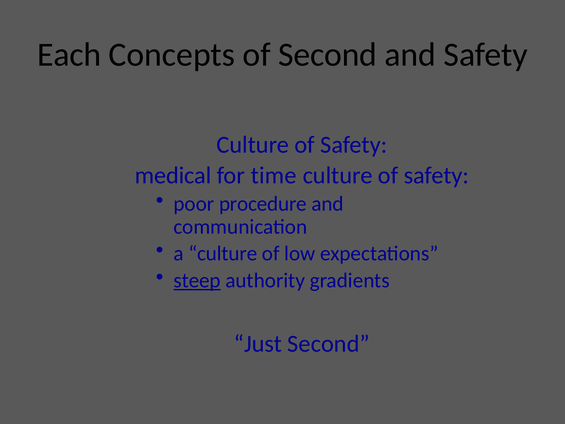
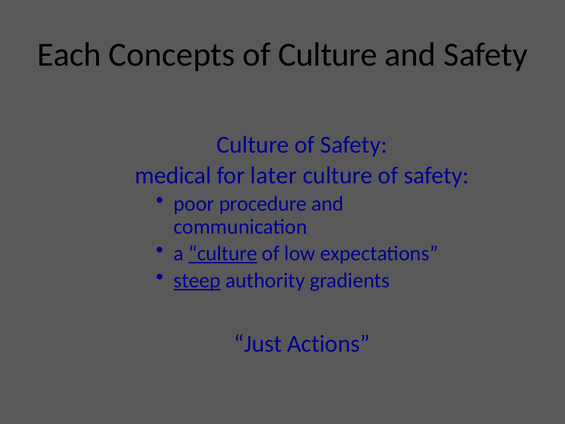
of Second: Second -> Culture
time: time -> later
culture at (223, 253) underline: none -> present
Just Second: Second -> Actions
